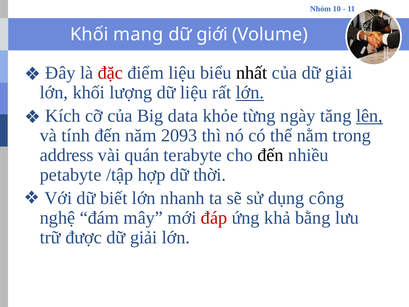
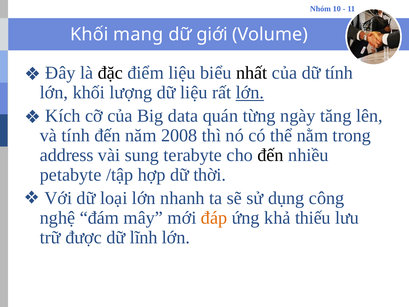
đặc colour: red -> black
của dữ giải: giải -> tính
khỏe: khỏe -> quán
lên underline: present -> none
2093: 2093 -> 2008
quán: quán -> sung
biết: biết -> loại
đáp colour: red -> orange
bằng: bằng -> thiếu
được dữ giải: giải -> lĩnh
